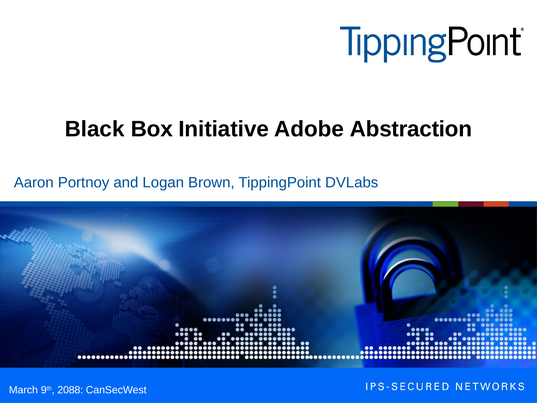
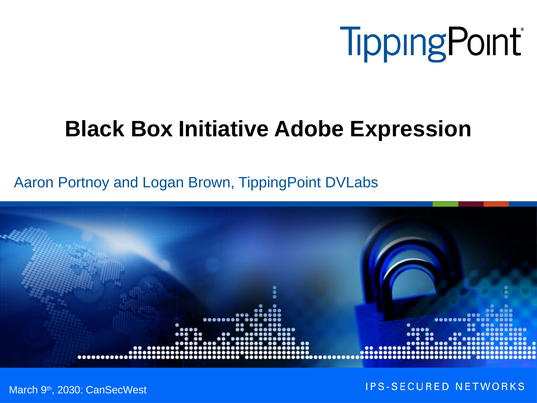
Abstraction: Abstraction -> Expression
2088: 2088 -> 2030
